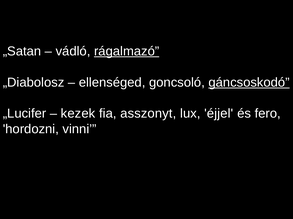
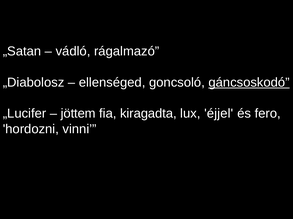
rágalmazó underline: present -> none
kezek: kezek -> jöttem
asszonyt: asszonyt -> kiragadta
